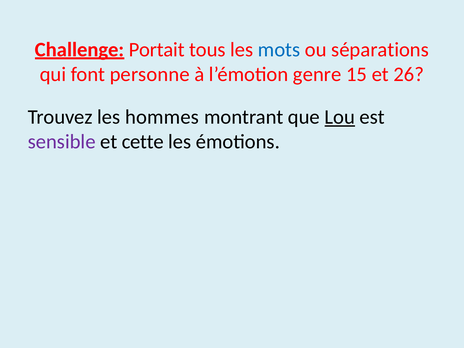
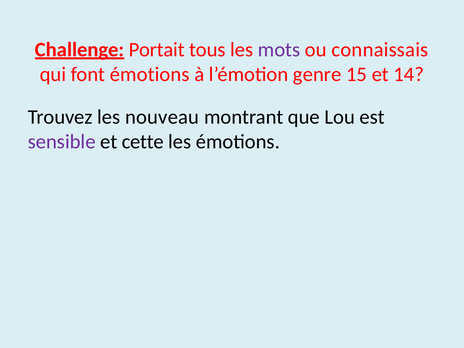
mots colour: blue -> purple
séparations: séparations -> connaissais
font personne: personne -> émotions
26: 26 -> 14
hommes: hommes -> nouveau
Lou underline: present -> none
